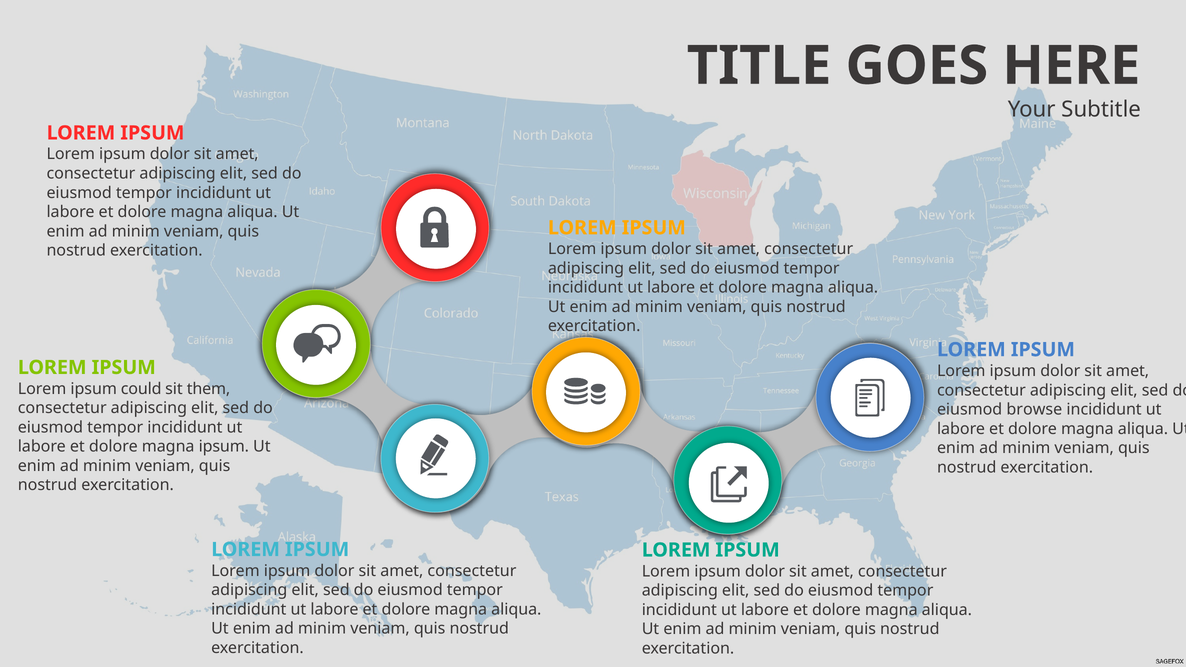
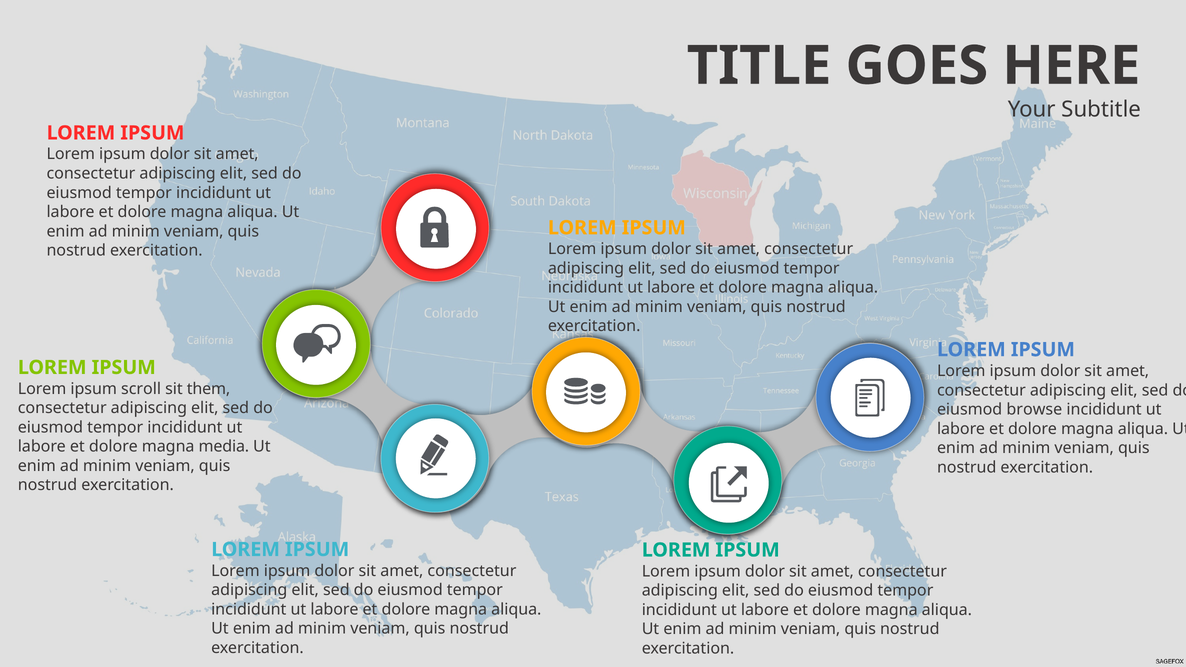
could: could -> scroll
magna ipsum: ipsum -> media
